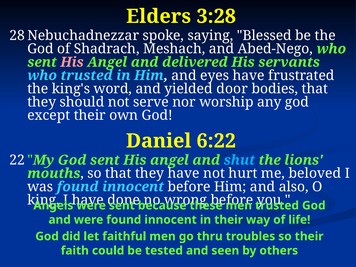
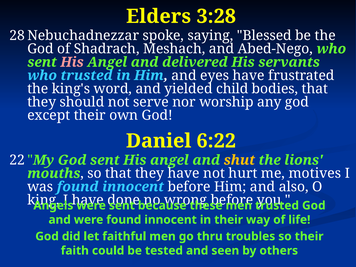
door: door -> child
shut colour: light blue -> yellow
beloved: beloved -> motives
